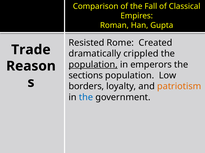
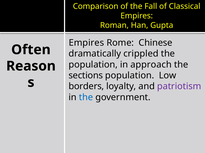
Resisted at (86, 43): Resisted -> Empires
Created: Created -> Chinese
Trade: Trade -> Often
population at (93, 65) underline: present -> none
emperors: emperors -> approach
patriotism colour: orange -> purple
